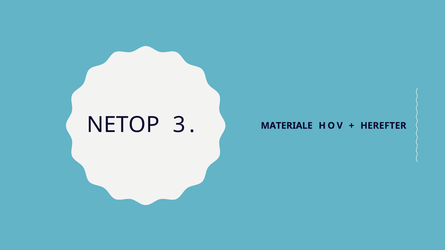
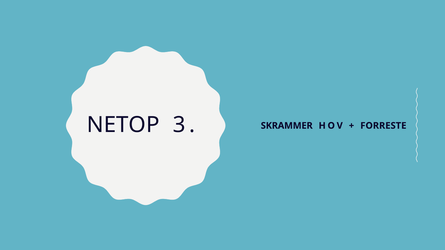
MATERIALE: MATERIALE -> SKRAMMER
HEREFTER: HEREFTER -> FORRESTE
